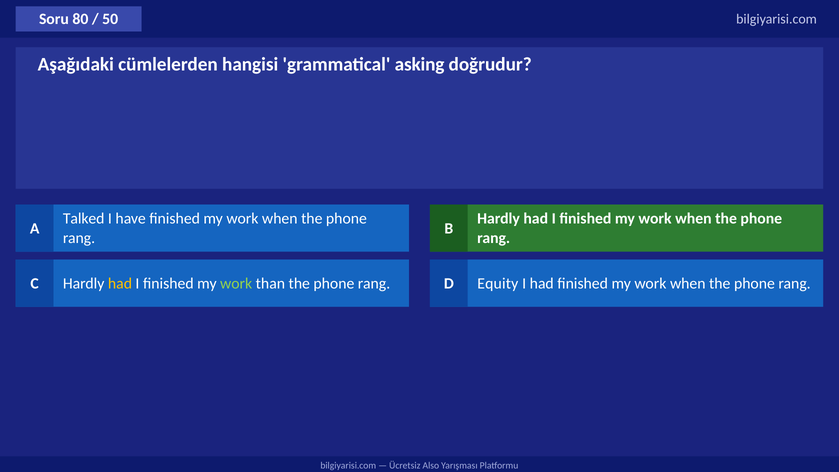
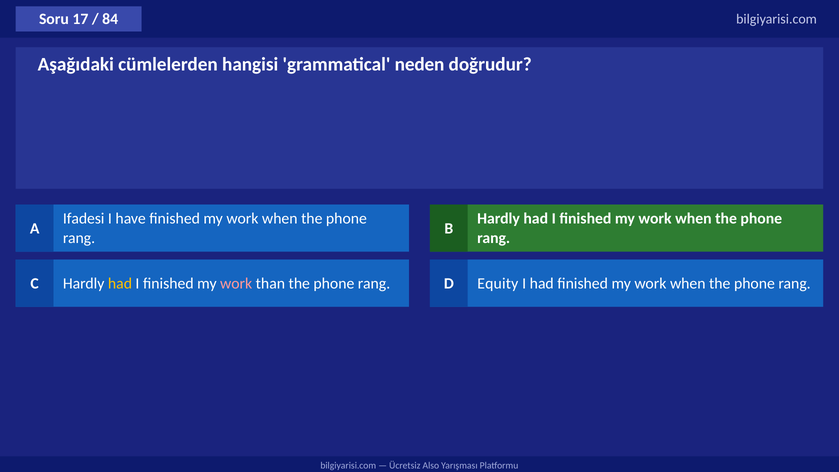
80: 80 -> 17
50: 50 -> 84
asking: asking -> neden
Talked: Talked -> Ifadesi
work at (236, 283) colour: light green -> pink
